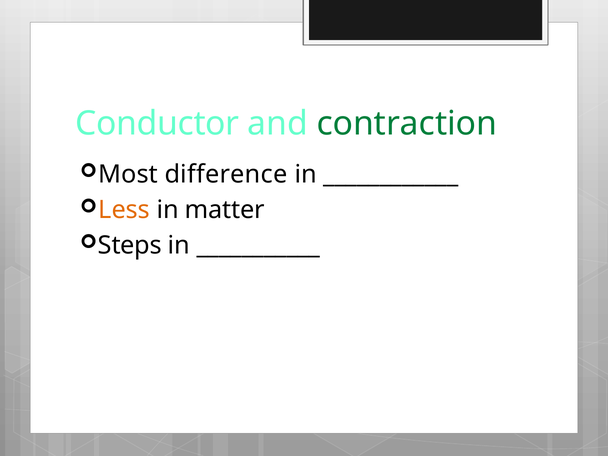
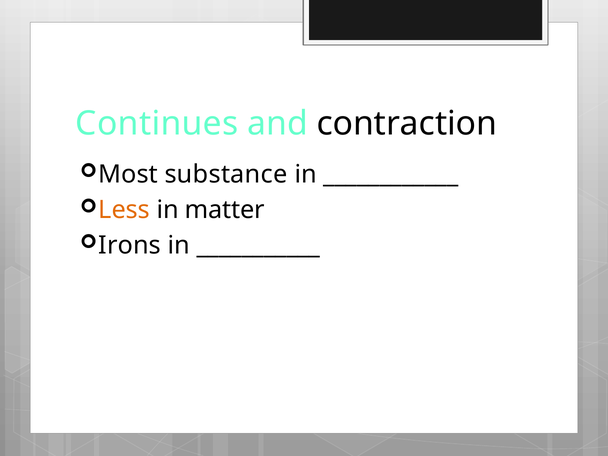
Conductor: Conductor -> Continues
contraction colour: green -> black
difference: difference -> substance
Steps: Steps -> Irons
